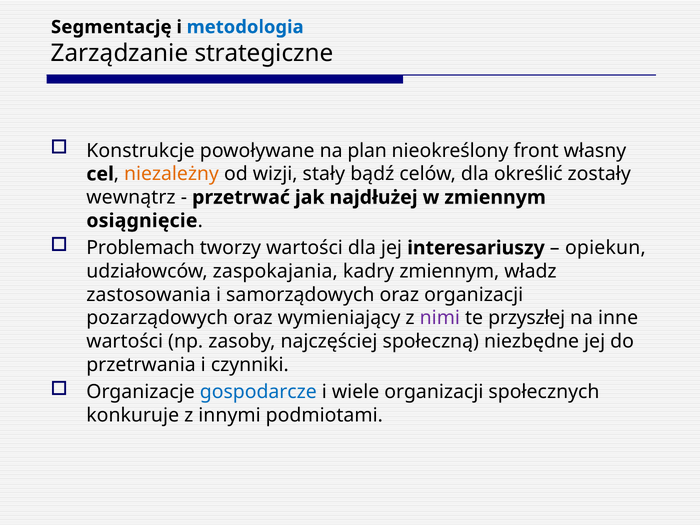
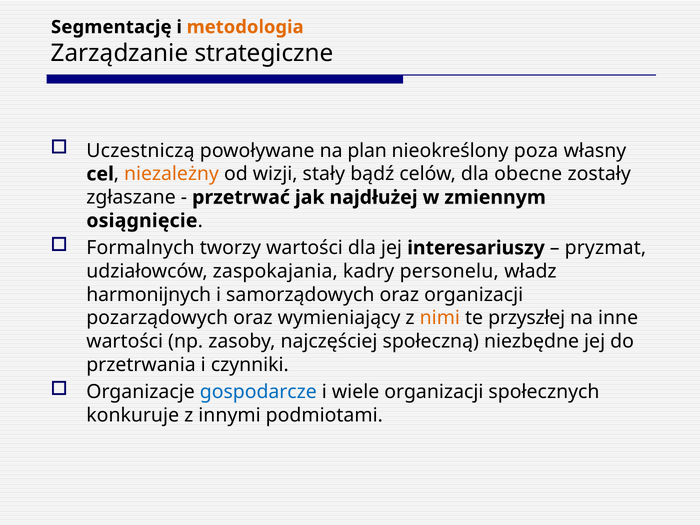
metodologia colour: blue -> orange
Konstrukcje: Konstrukcje -> Uczestniczą
front: front -> poza
określić: określić -> obecne
wewnątrz: wewnątrz -> zgłaszane
Problemach: Problemach -> Formalnych
opiekun: opiekun -> pryzmat
kadry zmiennym: zmiennym -> personelu
zastosowania: zastosowania -> harmonijnych
nimi colour: purple -> orange
